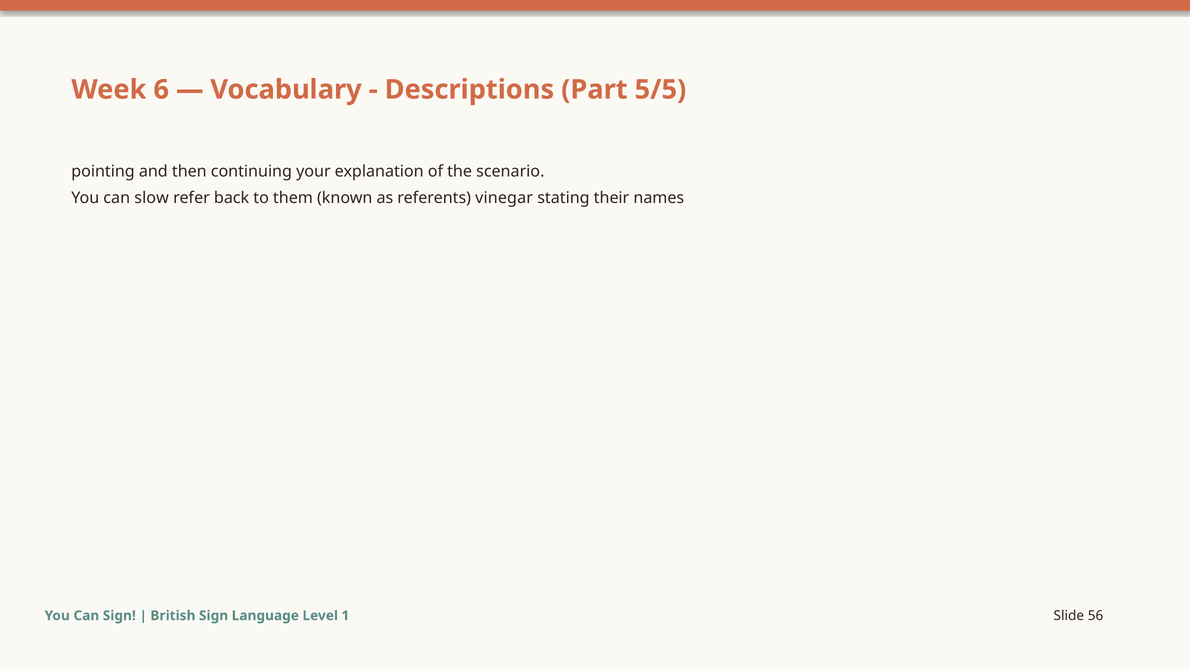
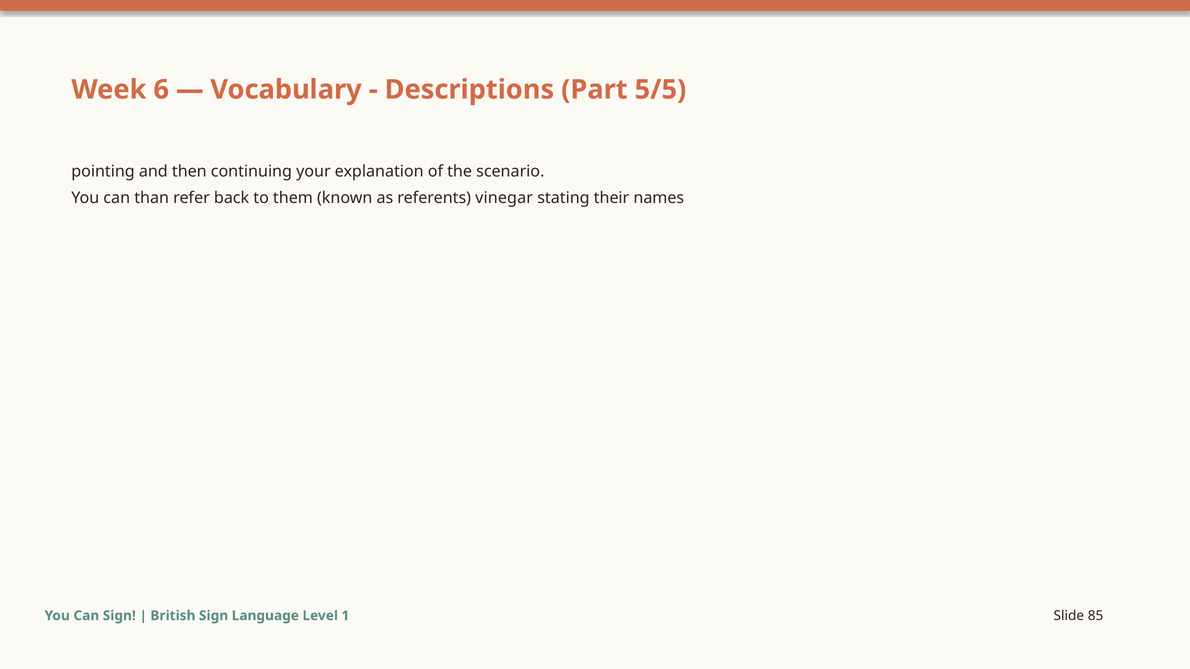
slow: slow -> than
56: 56 -> 85
